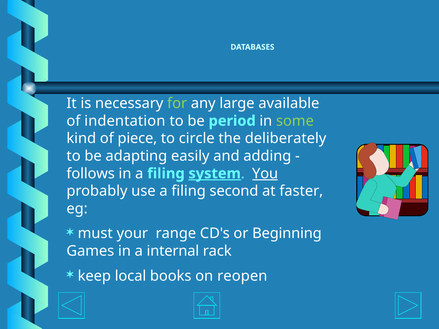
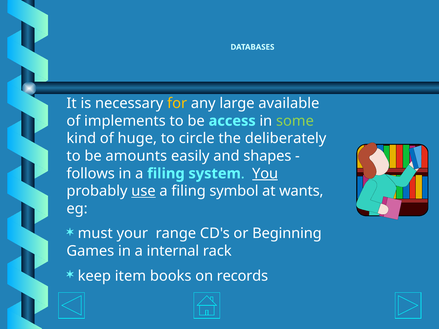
for colour: light green -> yellow
indentation: indentation -> implements
period: period -> access
piece: piece -> huge
adapting: adapting -> amounts
adding: adding -> shapes
system underline: present -> none
use underline: none -> present
second: second -> symbol
faster: faster -> wants
local: local -> item
reopen: reopen -> records
